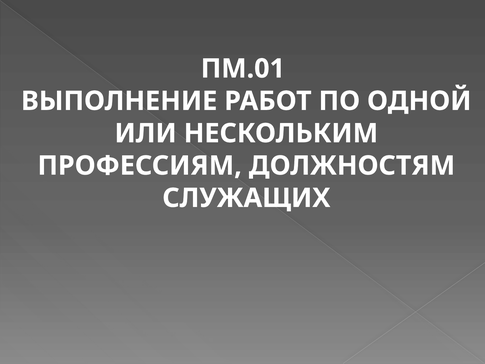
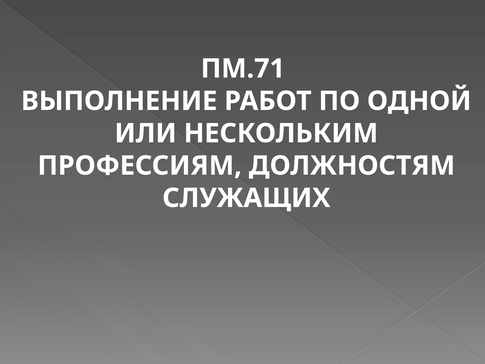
ПМ.01: ПМ.01 -> ПМ.71
